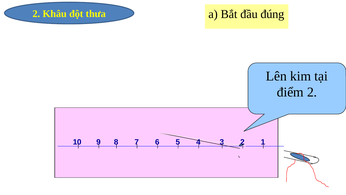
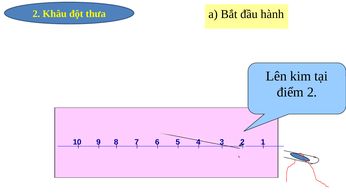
đúng: đúng -> hành
